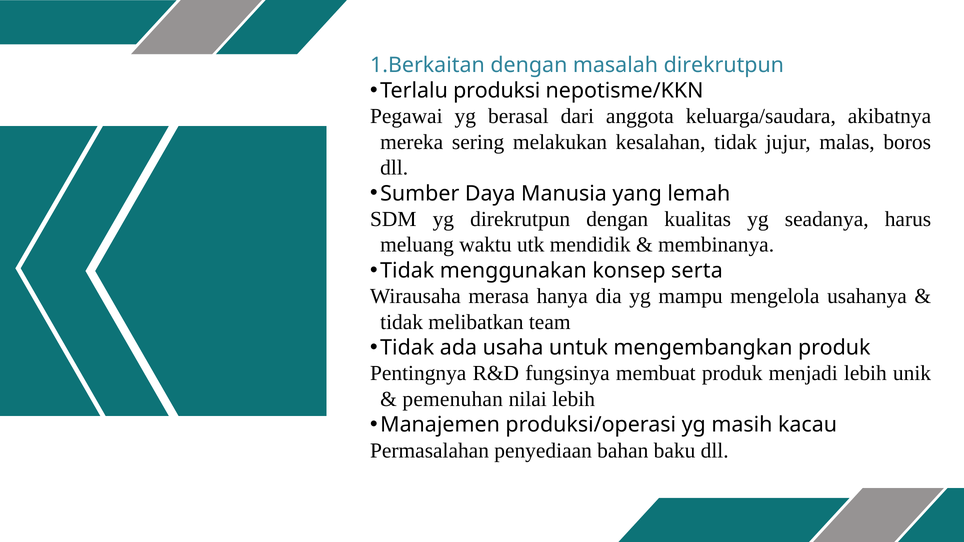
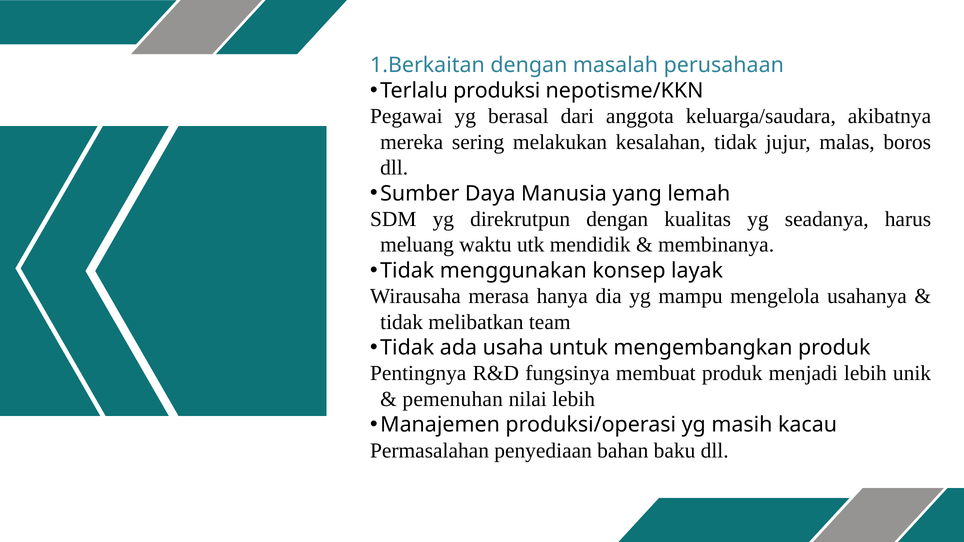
masalah direkrutpun: direkrutpun -> perusahaan
serta: serta -> layak
